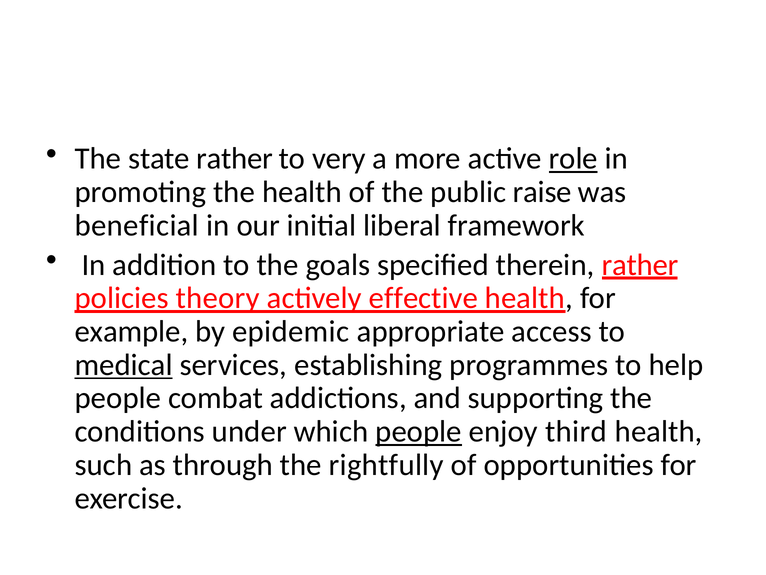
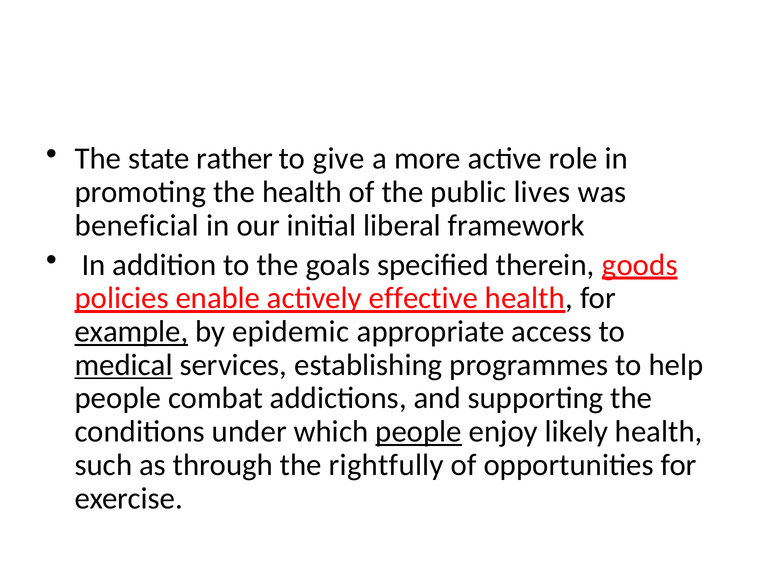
very: very -> give
role underline: present -> none
raise: raise -> lives
therein rather: rather -> goods
theory: theory -> enable
example underline: none -> present
third: third -> likely
